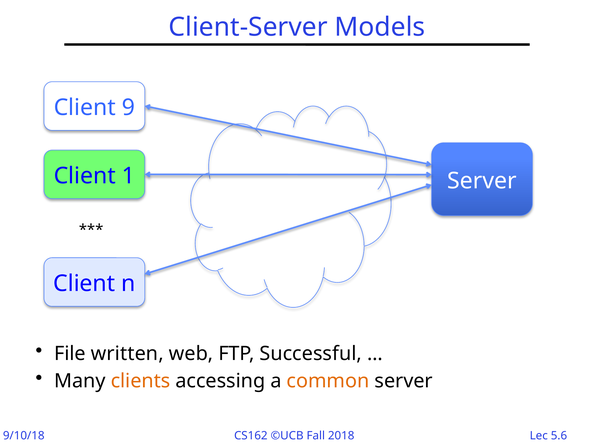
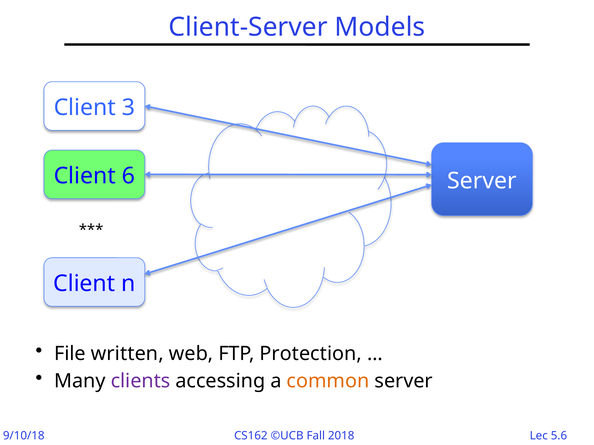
9: 9 -> 3
1: 1 -> 6
Successful: Successful -> Protection
clients colour: orange -> purple
